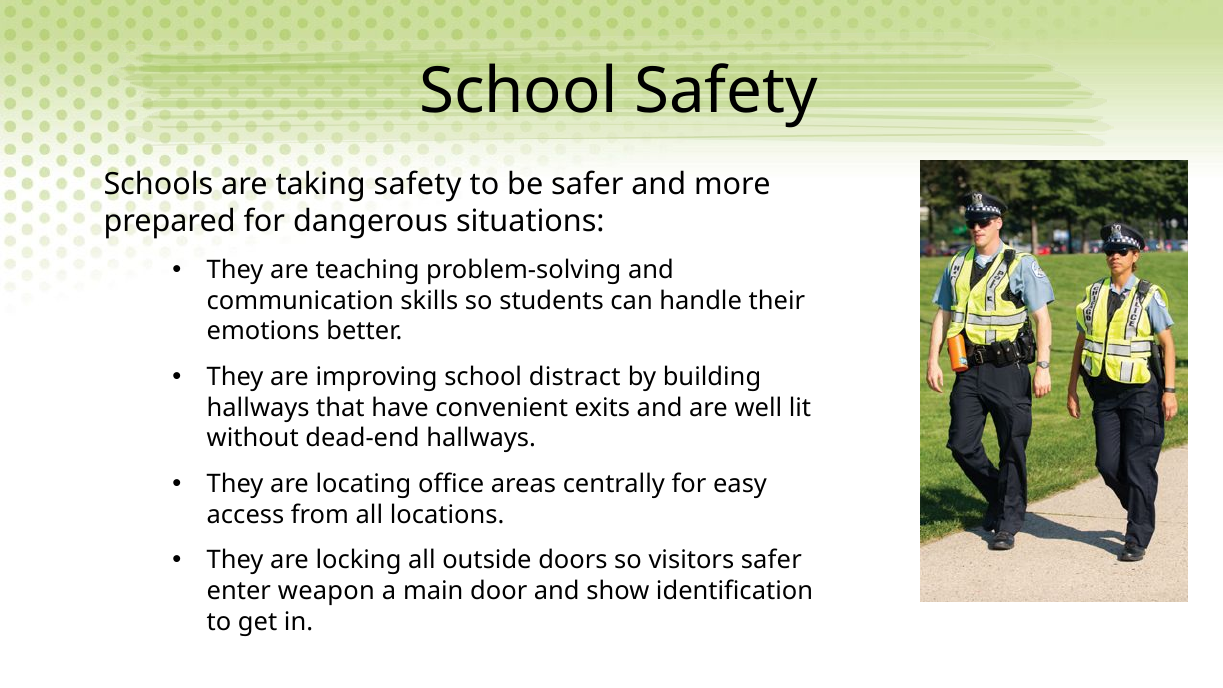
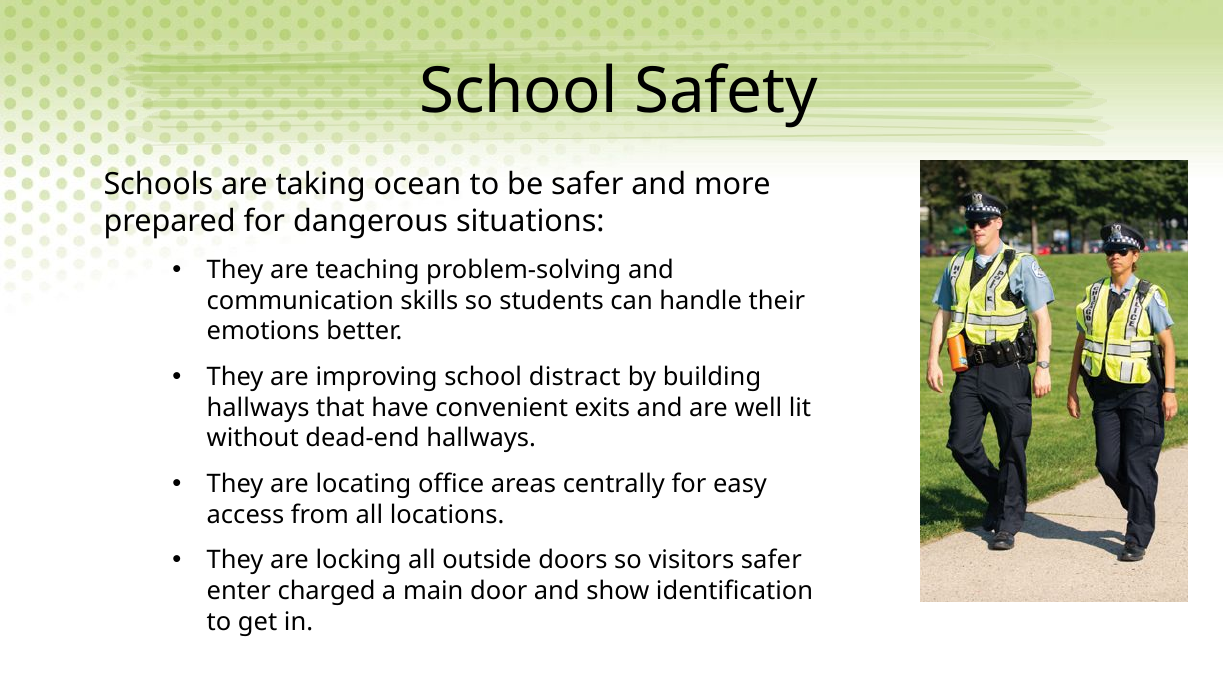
taking safety: safety -> ocean
weapon: weapon -> charged
